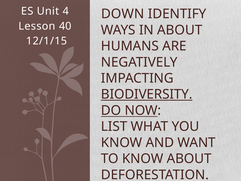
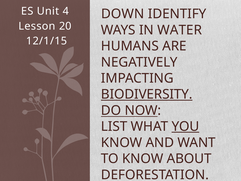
40: 40 -> 20
IN ABOUT: ABOUT -> WATER
YOU underline: none -> present
